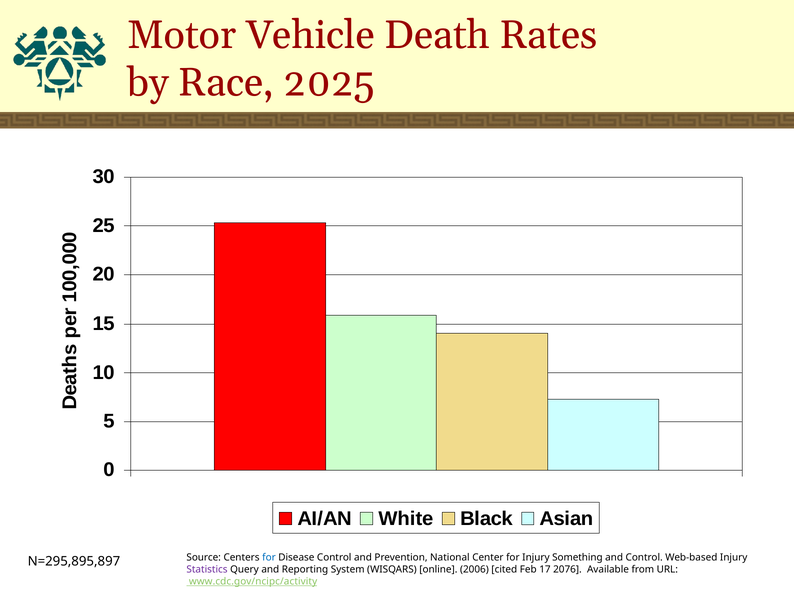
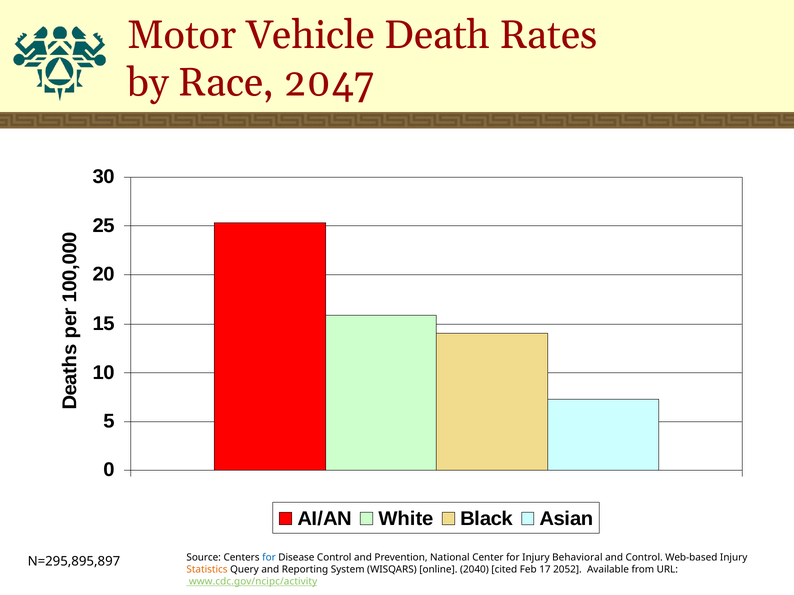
2025: 2025 -> 2047
Something: Something -> Behavioral
Statistics colour: purple -> orange
2006: 2006 -> 2040
2076: 2076 -> 2052
